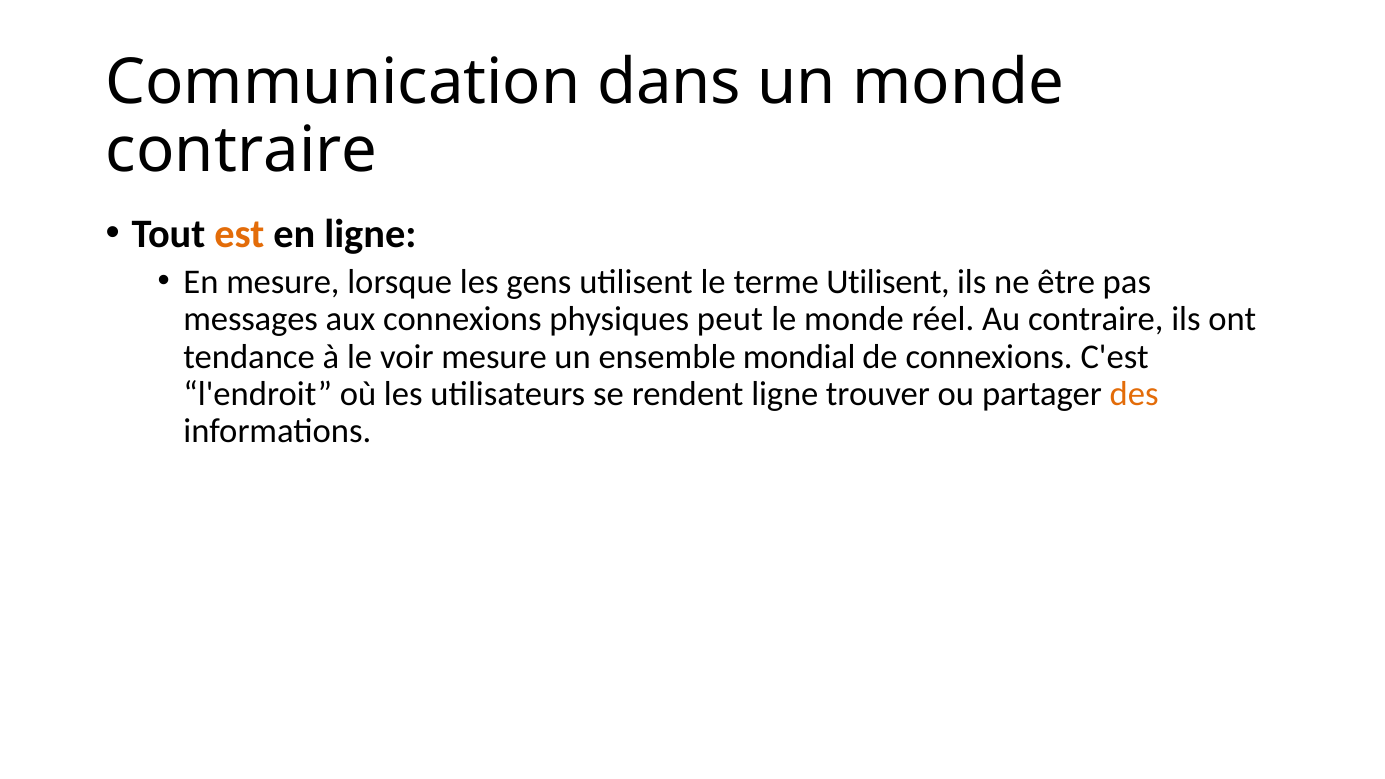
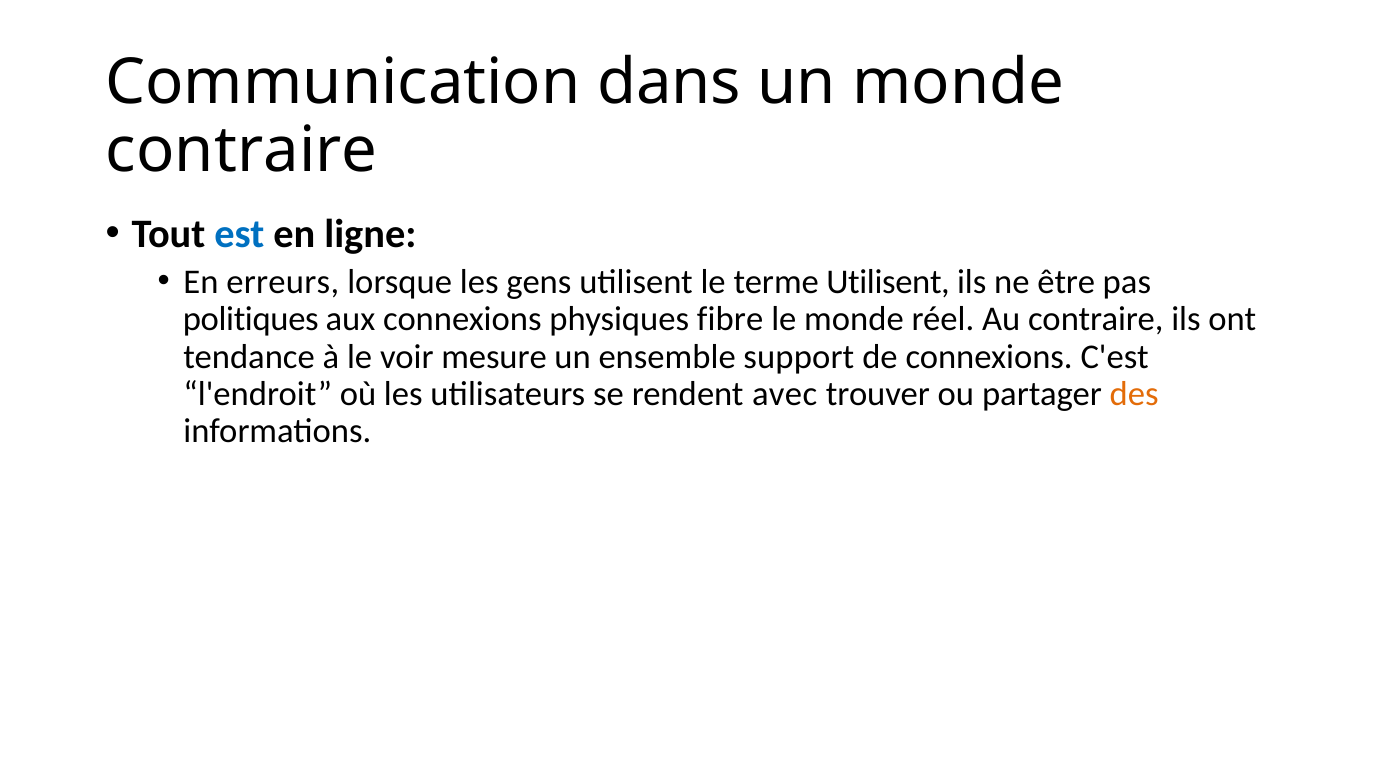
est colour: orange -> blue
En mesure: mesure -> erreurs
messages: messages -> politiques
peut: peut -> fibre
mondial: mondial -> support
rendent ligne: ligne -> avec
